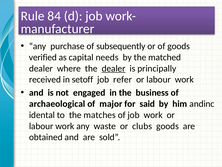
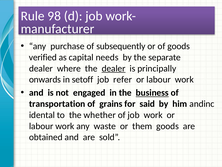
84: 84 -> 98
matched: matched -> separate
received: received -> onwards
business underline: none -> present
archaeological: archaeological -> transportation
major: major -> grains
matches: matches -> whether
clubs: clubs -> them
